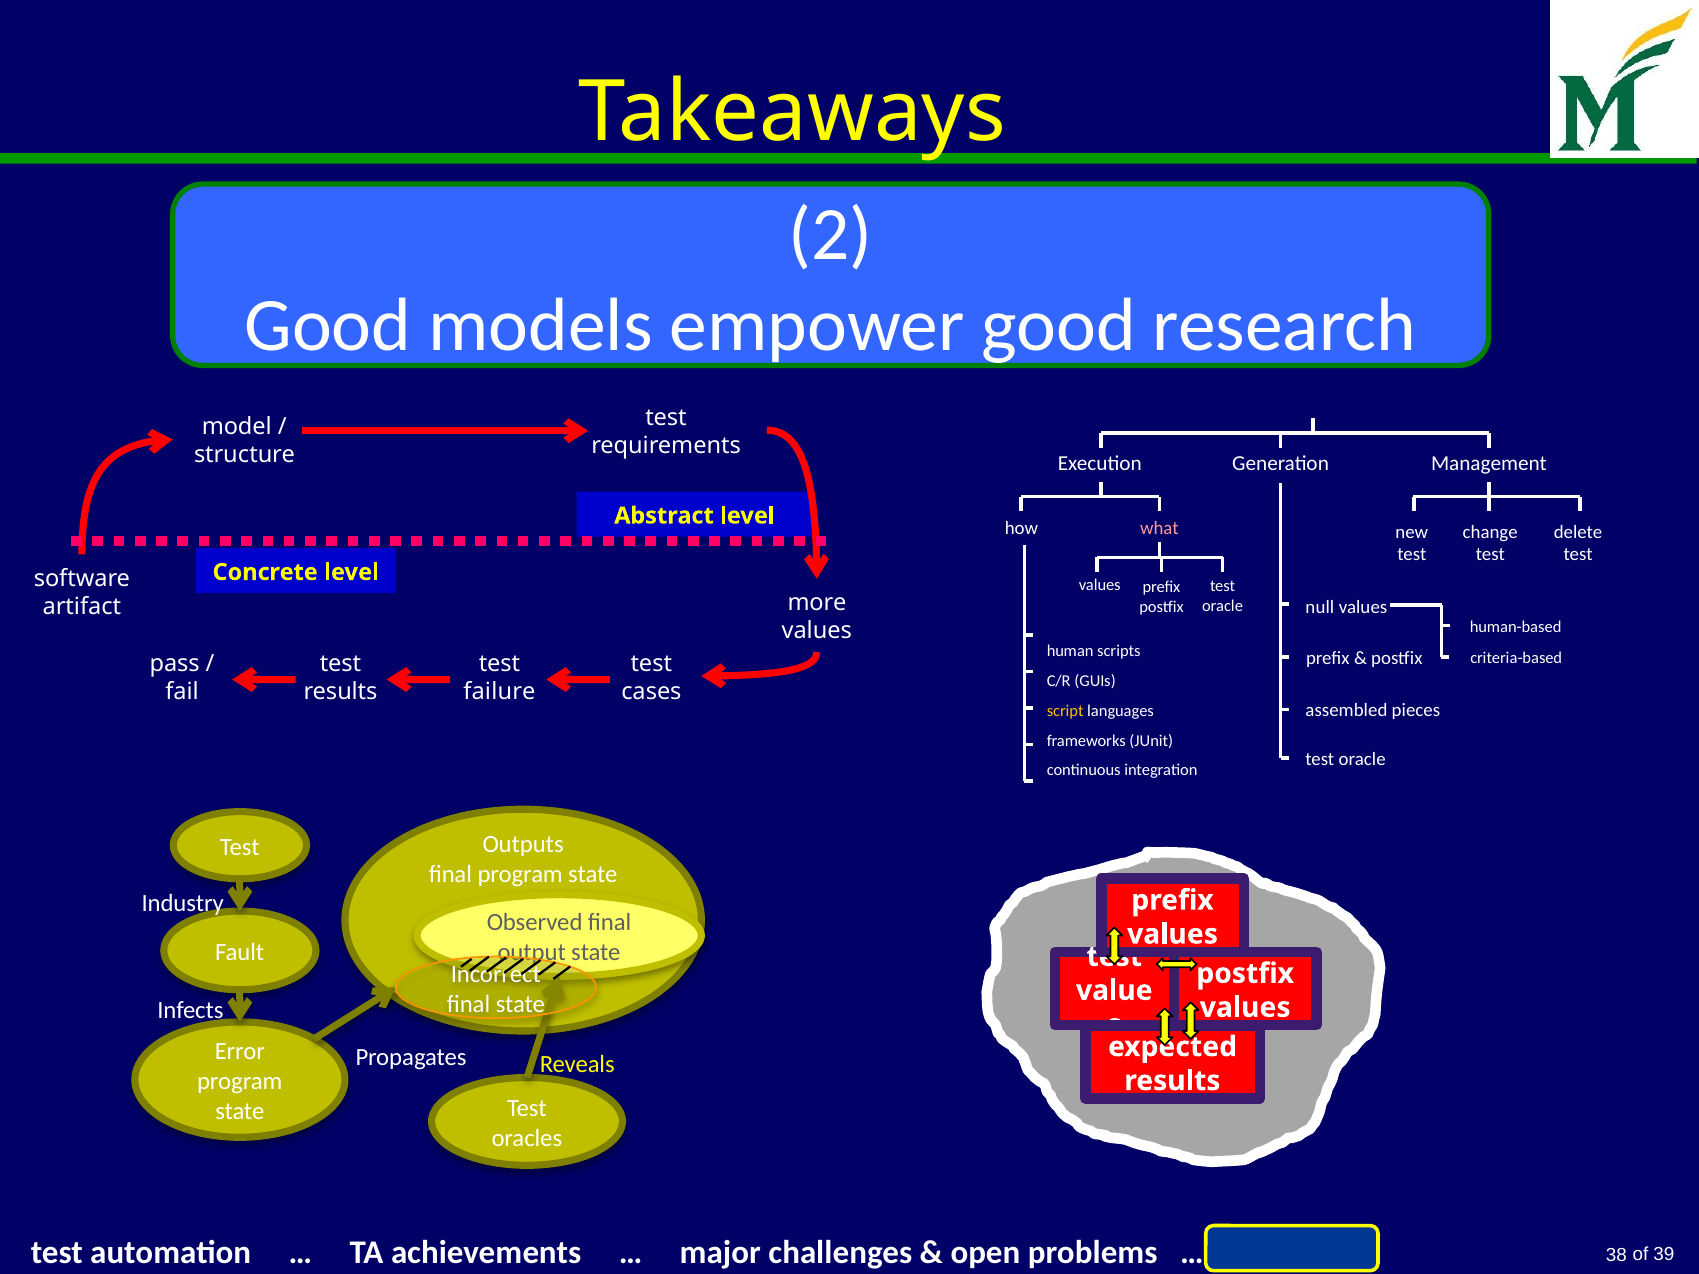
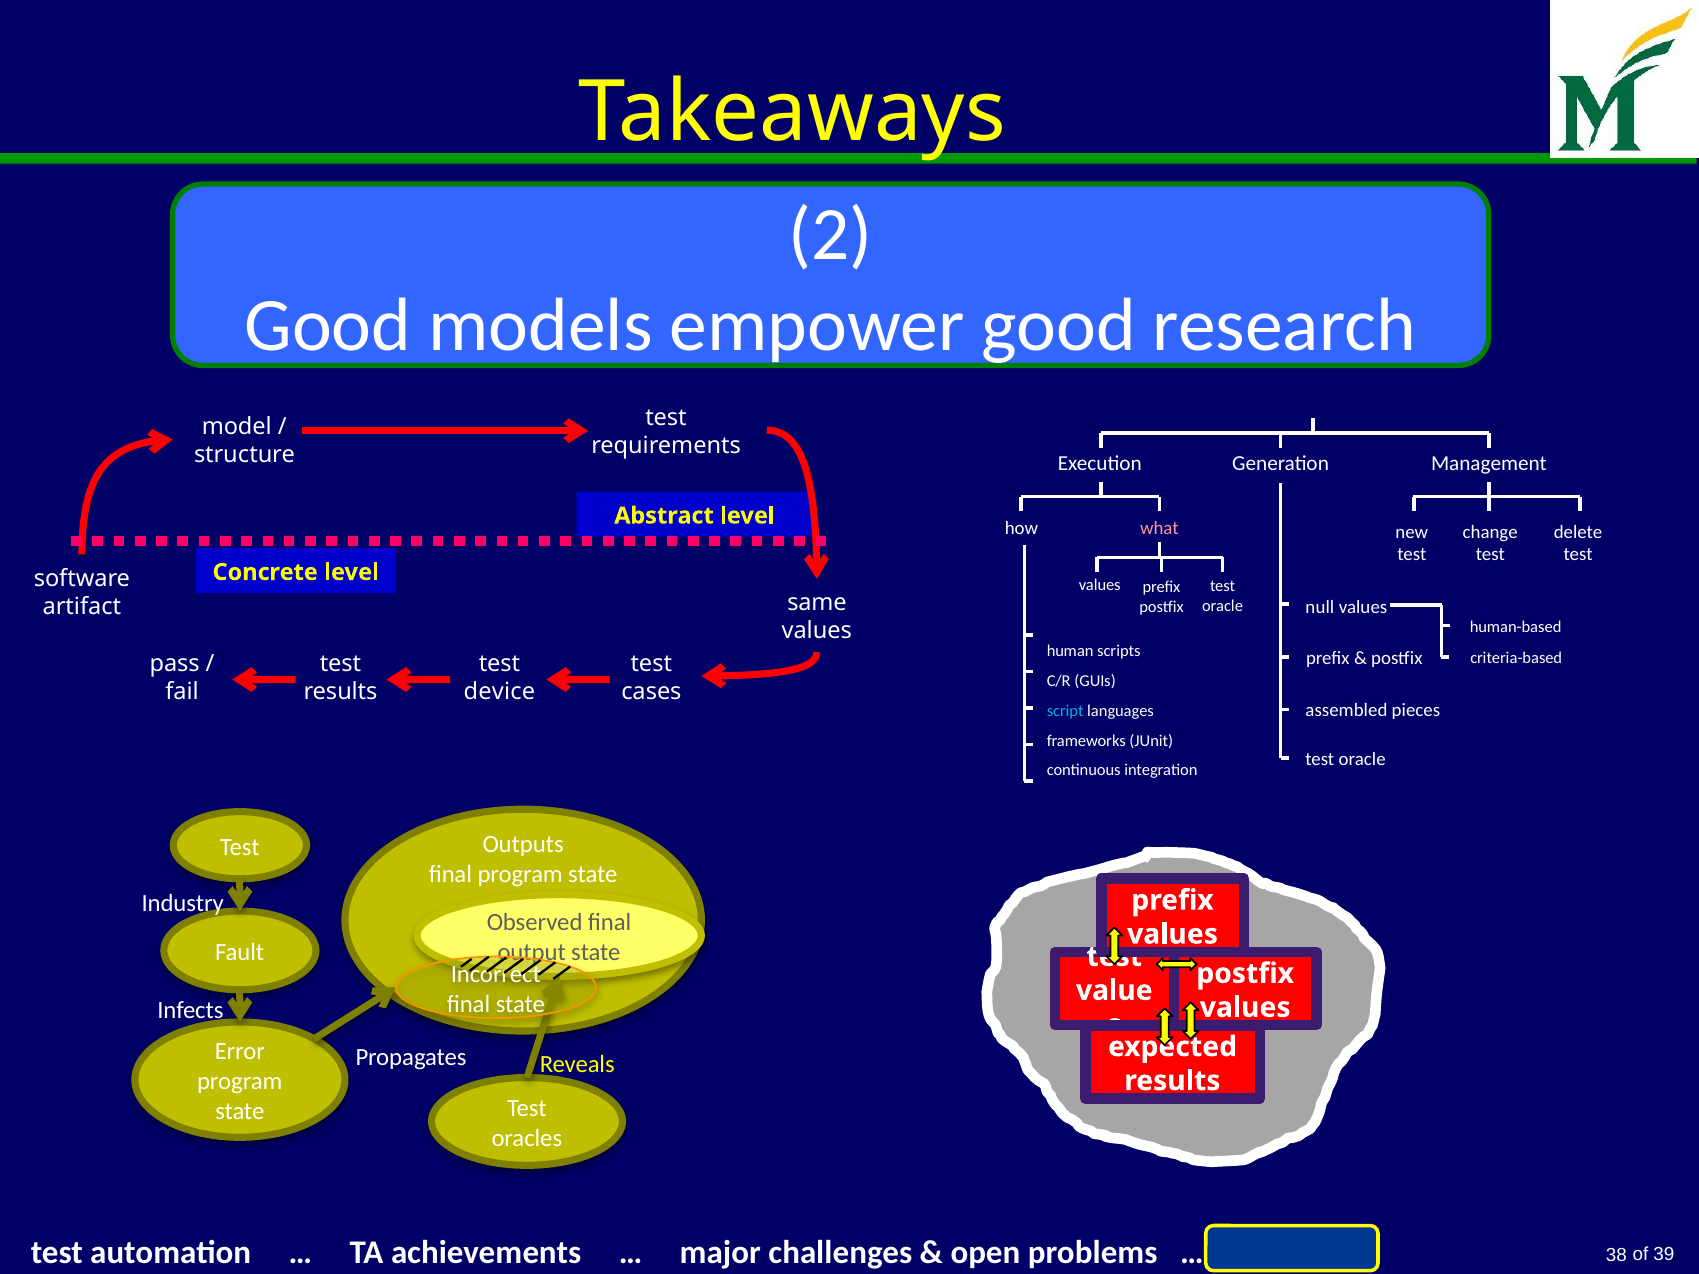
more: more -> same
failure: failure -> device
script colour: yellow -> light blue
